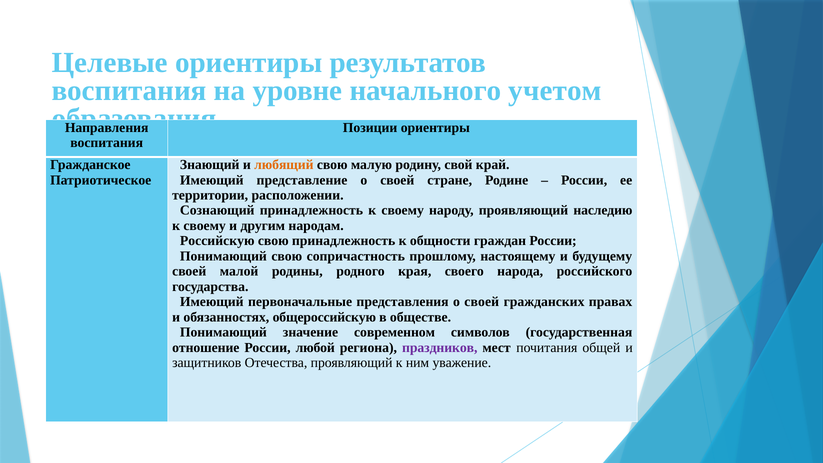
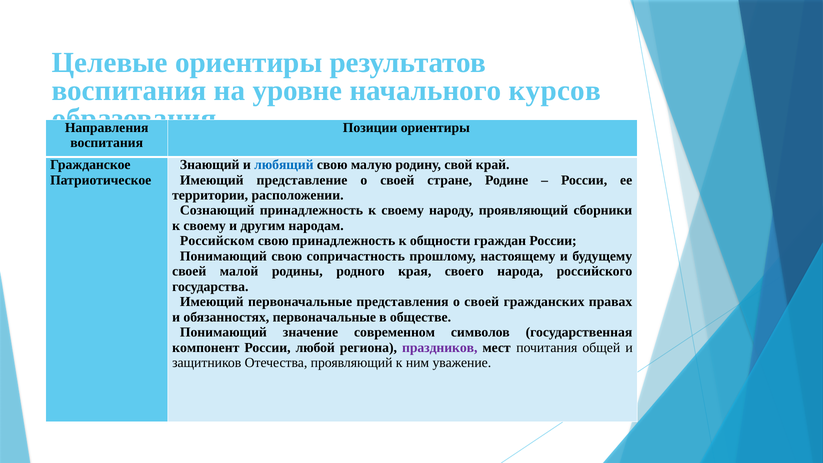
учетом: учетом -> курсов
любящий colour: orange -> blue
наследию: наследию -> сборники
Российскую: Российскую -> Российском
обязанностях общероссийскую: общероссийскую -> первоначальные
отношение: отношение -> компонент
